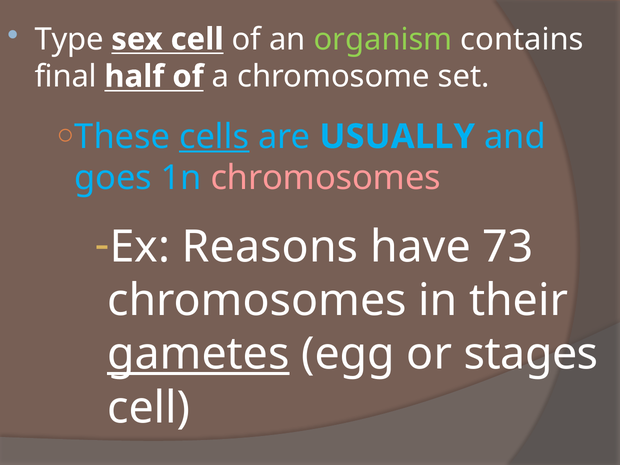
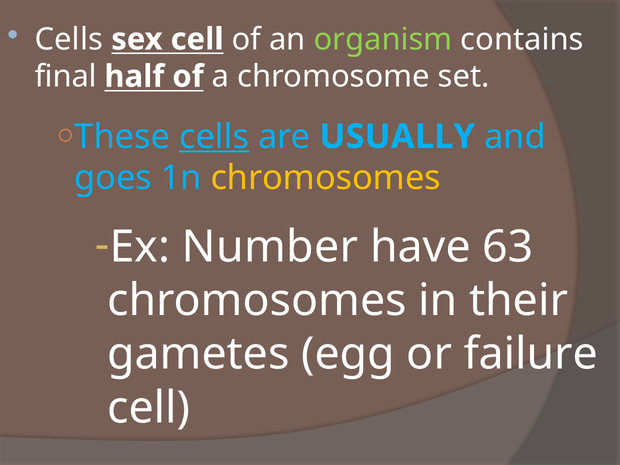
Type at (69, 39): Type -> Cells
chromosomes at (326, 178) colour: pink -> yellow
Reasons: Reasons -> Number
73: 73 -> 63
gametes underline: present -> none
stages: stages -> failure
